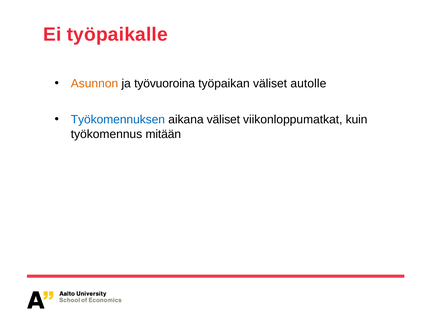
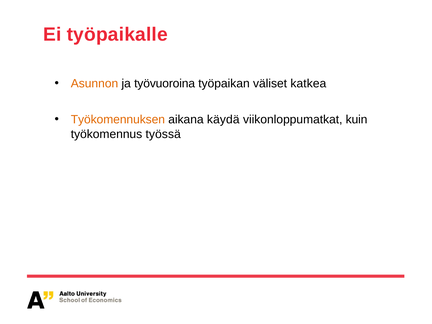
autolle: autolle -> katkea
Työkomennuksen colour: blue -> orange
aikana väliset: väliset -> käydä
mitään: mitään -> työssä
